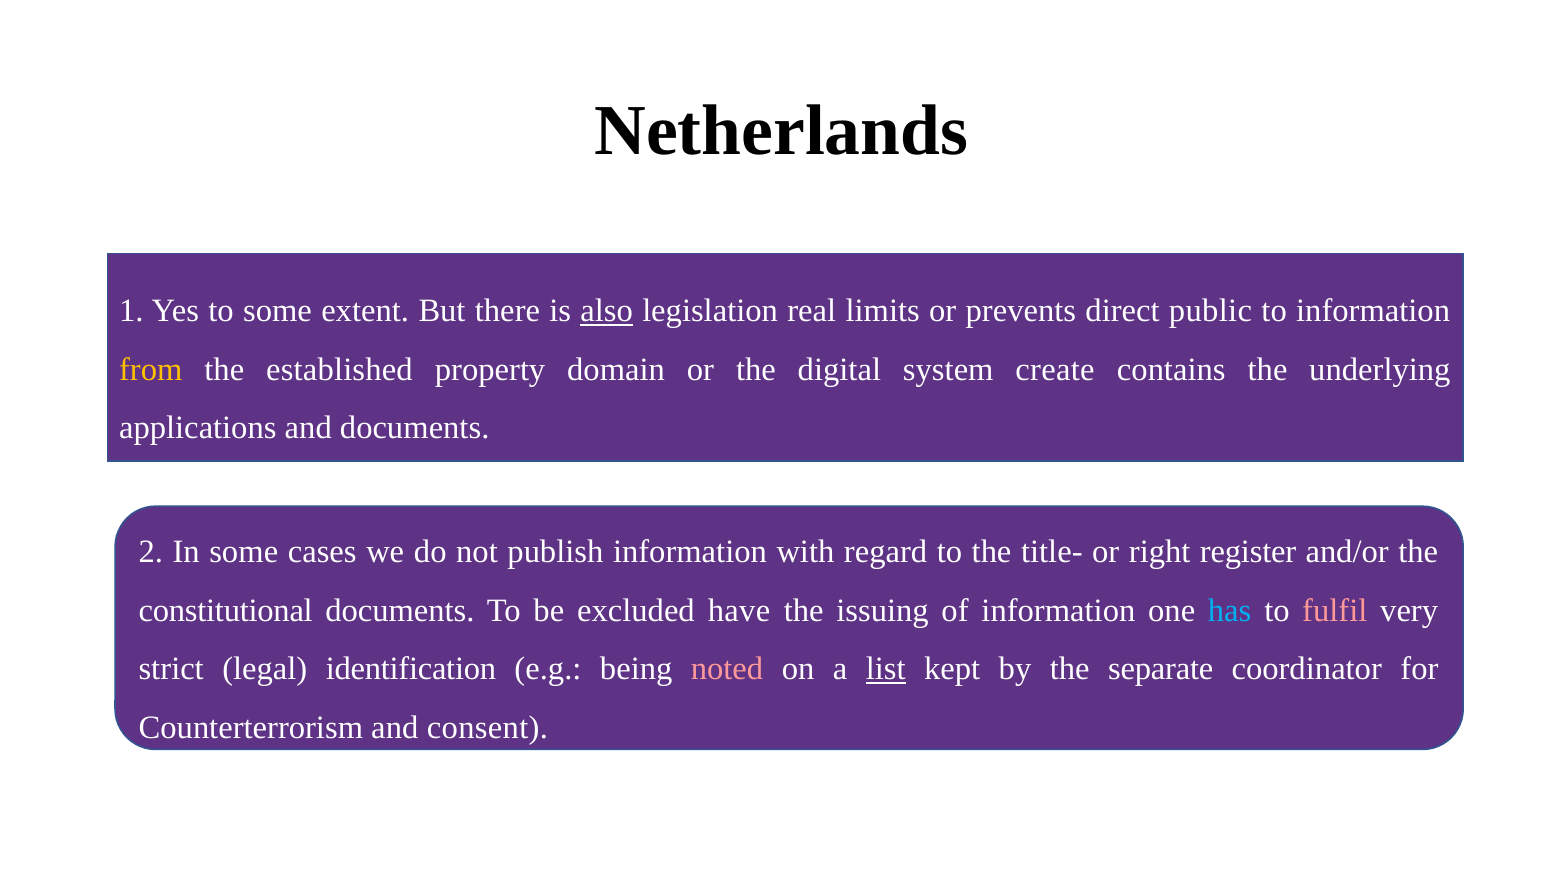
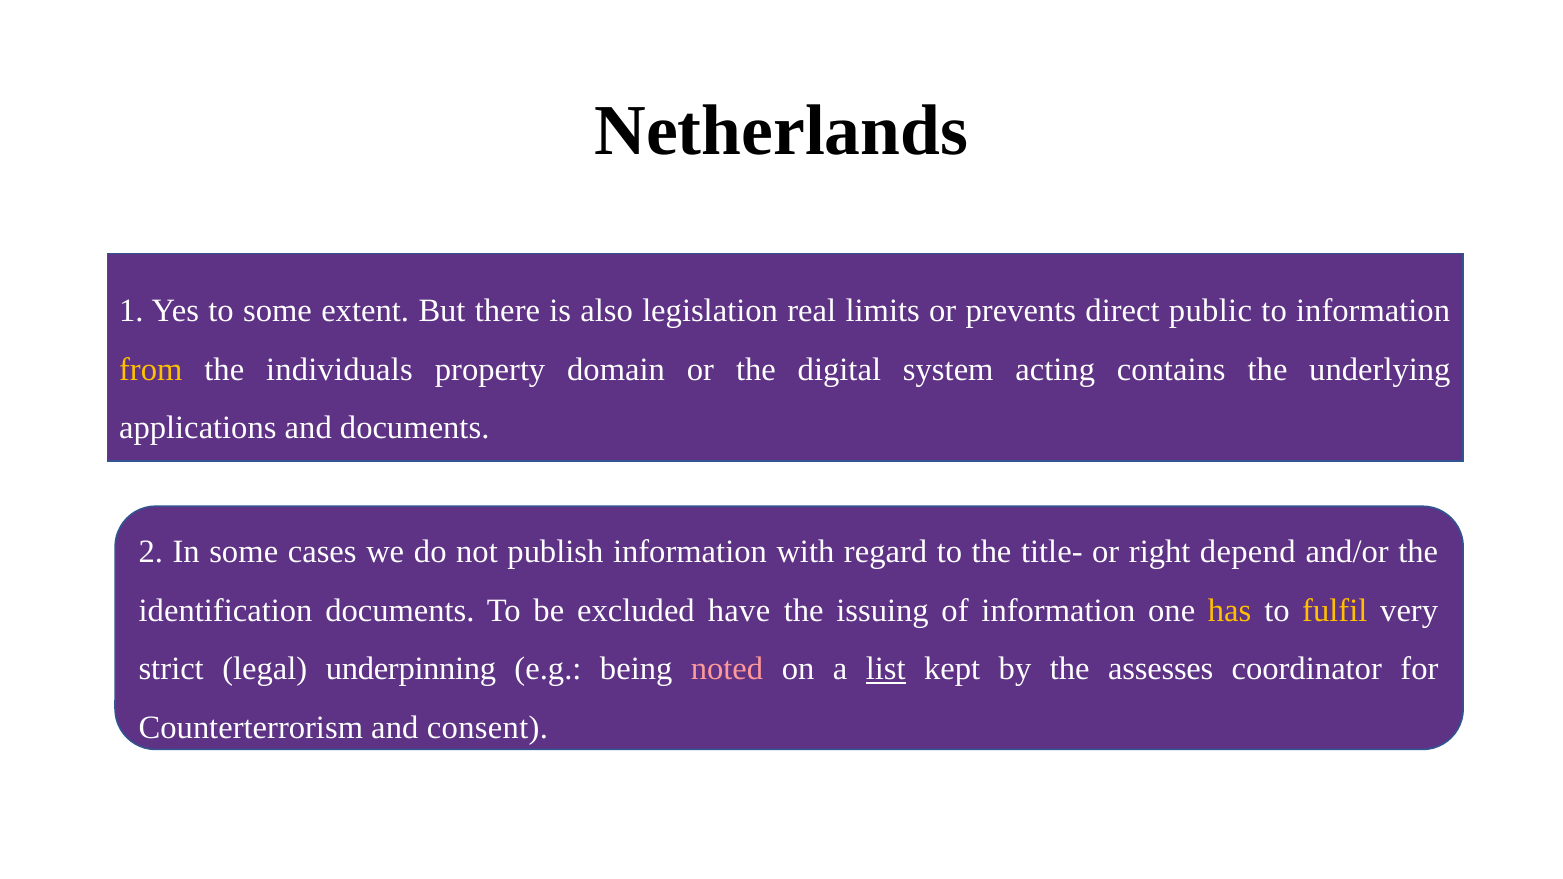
also underline: present -> none
established: established -> individuals
create: create -> acting
register: register -> depend
constitutional: constitutional -> identification
has colour: light blue -> yellow
fulfil colour: pink -> yellow
identification: identification -> underpinning
separate: separate -> assesses
